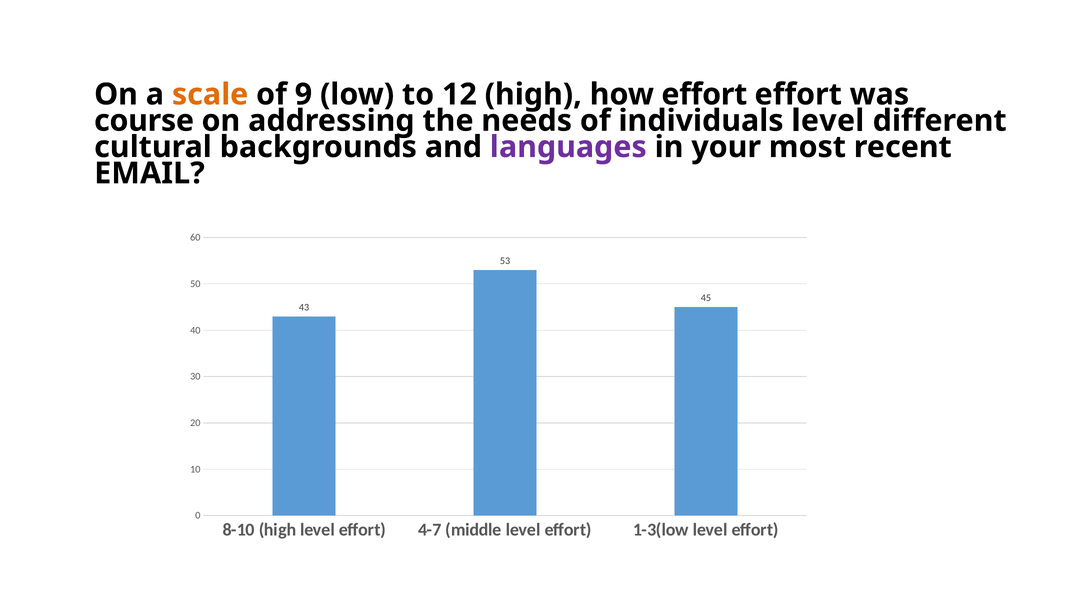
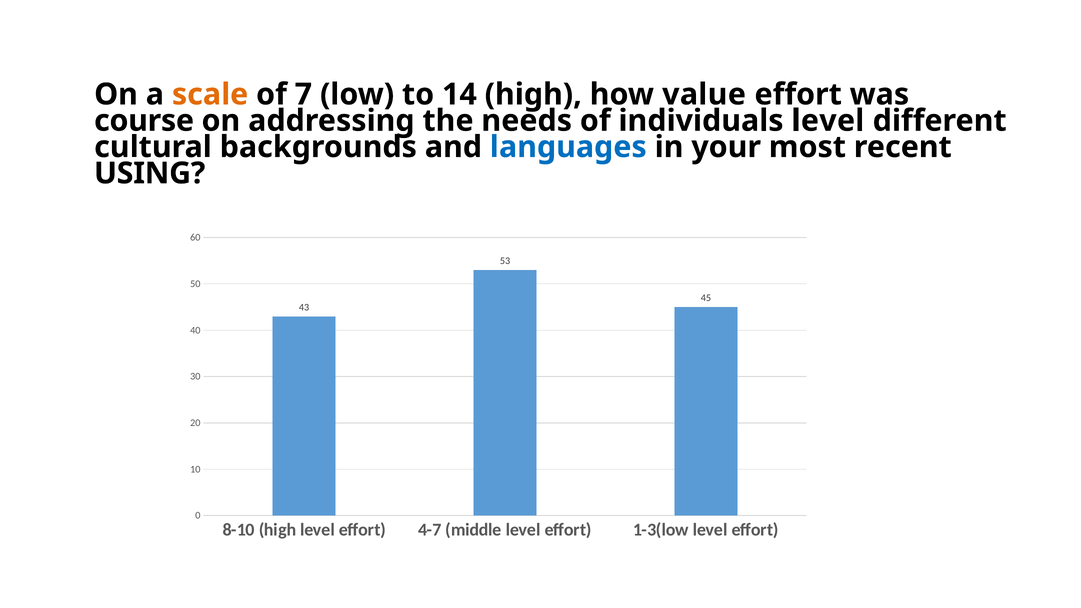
9: 9 -> 7
12: 12 -> 14
how effort: effort -> value
languages colour: purple -> blue
EMAIL: EMAIL -> USING
